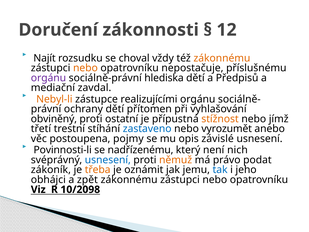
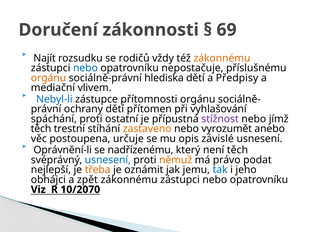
12: 12 -> 69
choval: choval -> rodičů
nebo at (85, 68) colour: orange -> blue
orgánu at (48, 78) colour: purple -> orange
Předpisů: Předpisů -> Předpisy
zavdal: zavdal -> vlivem
Nebyl-li colour: orange -> blue
realizujícími: realizujícími -> přítomnosti
obviněný: obviněný -> spáchání
stížnost colour: orange -> purple
třetí at (41, 129): třetí -> těch
zastaveno colour: blue -> orange
pojmy: pojmy -> určuje
Povinnosti-li: Povinnosti-li -> Oprávnění-li
není nich: nich -> těch
zákoník: zákoník -> nejlepší
10/2098: 10/2098 -> 10/2070
